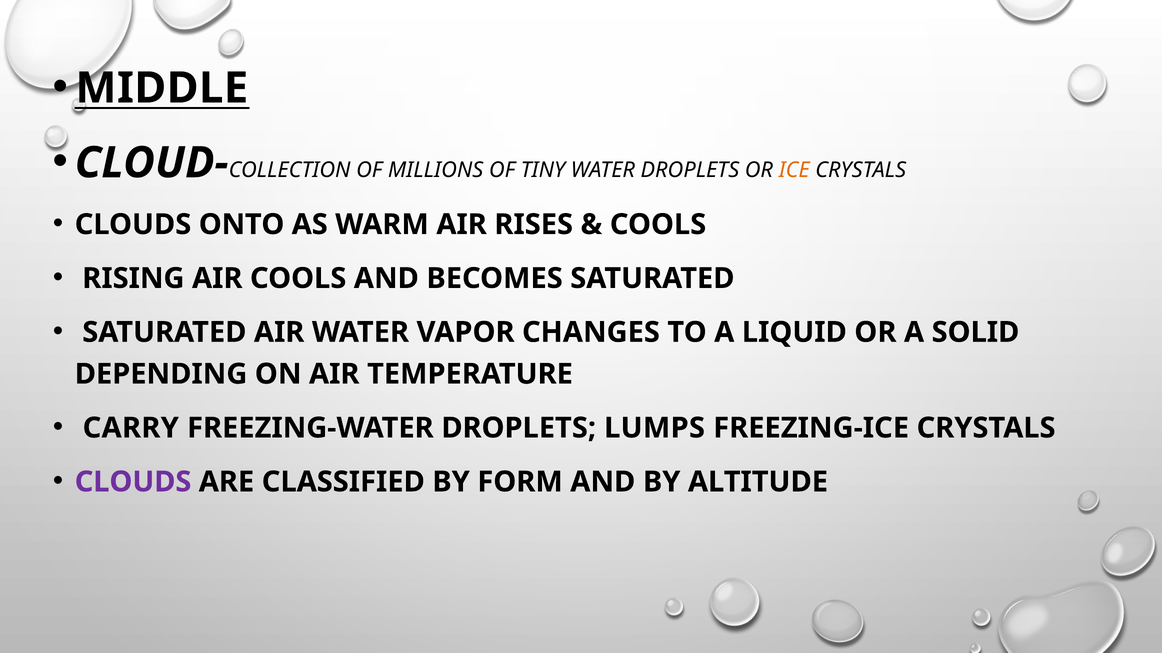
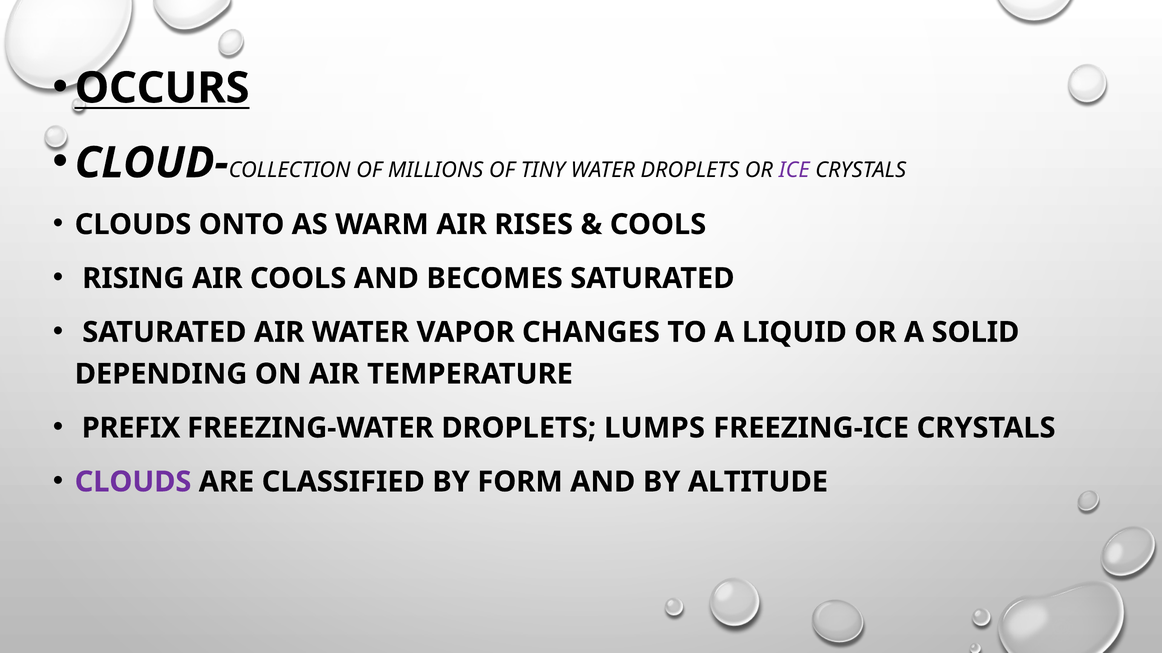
MIDDLE: MIDDLE -> OCCURS
ICE colour: orange -> purple
CARRY: CARRY -> PREFIX
